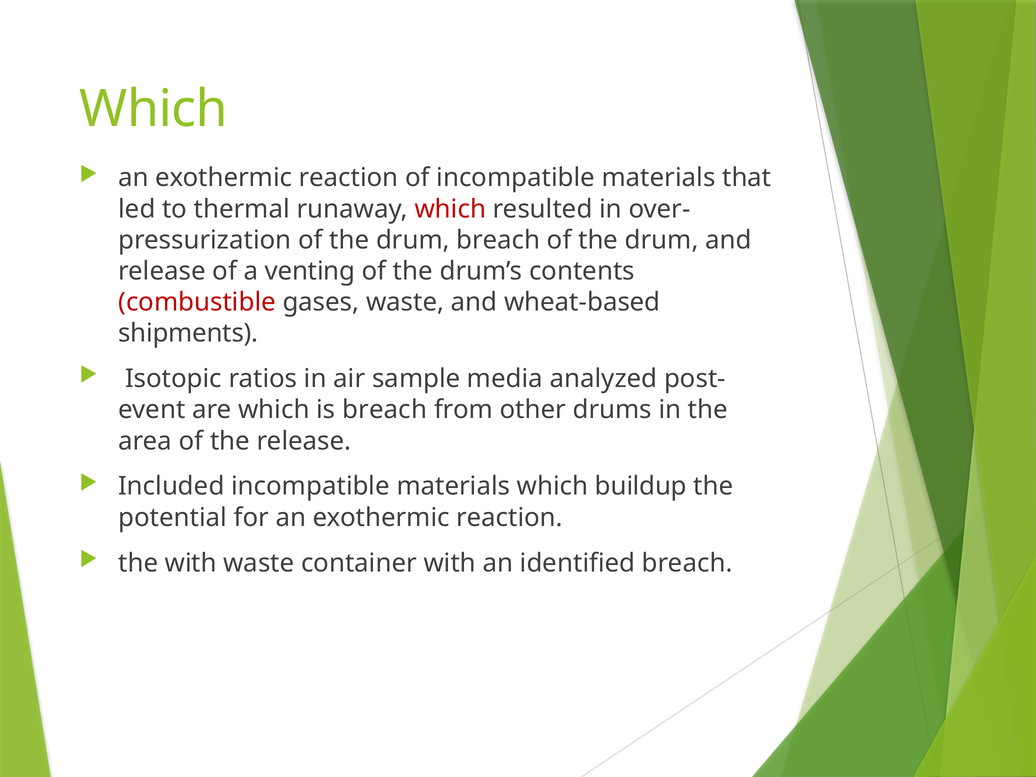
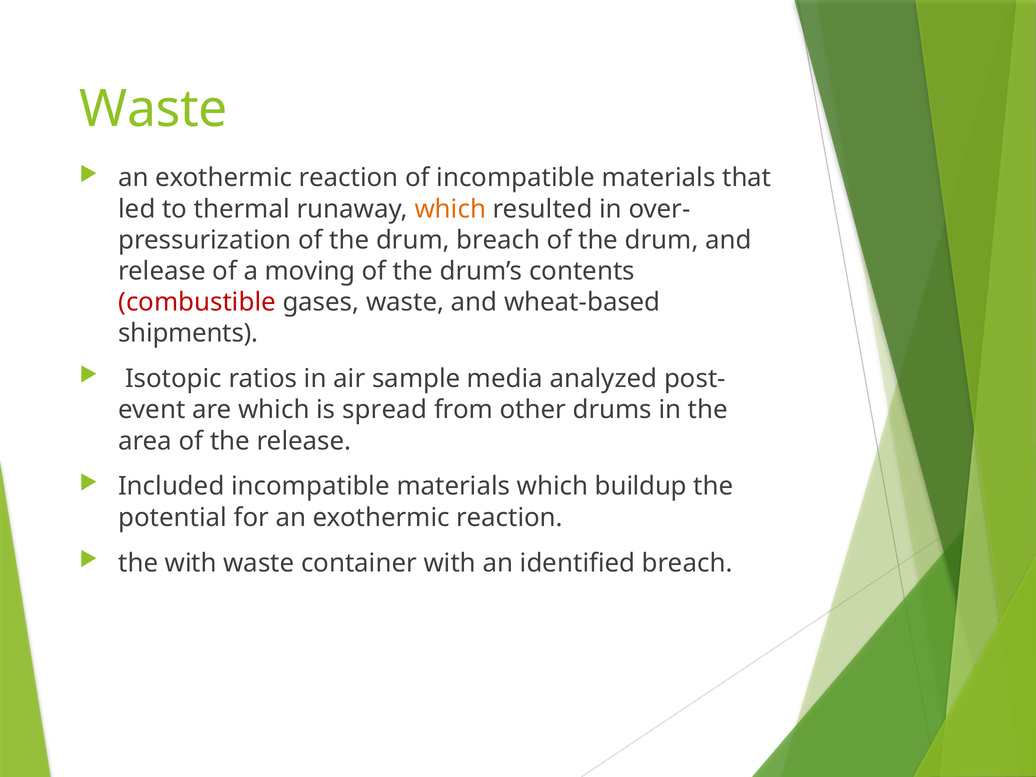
Which at (154, 109): Which -> Waste
which at (450, 209) colour: red -> orange
venting: venting -> moving
is breach: breach -> spread
